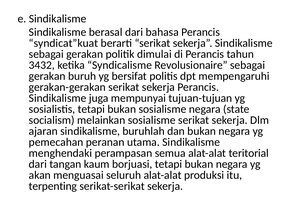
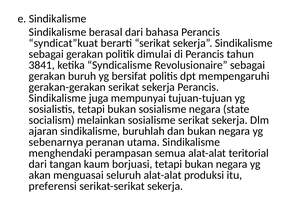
3432: 3432 -> 3841
pemecahan: pemecahan -> sebenarnya
terpenting: terpenting -> preferensi
